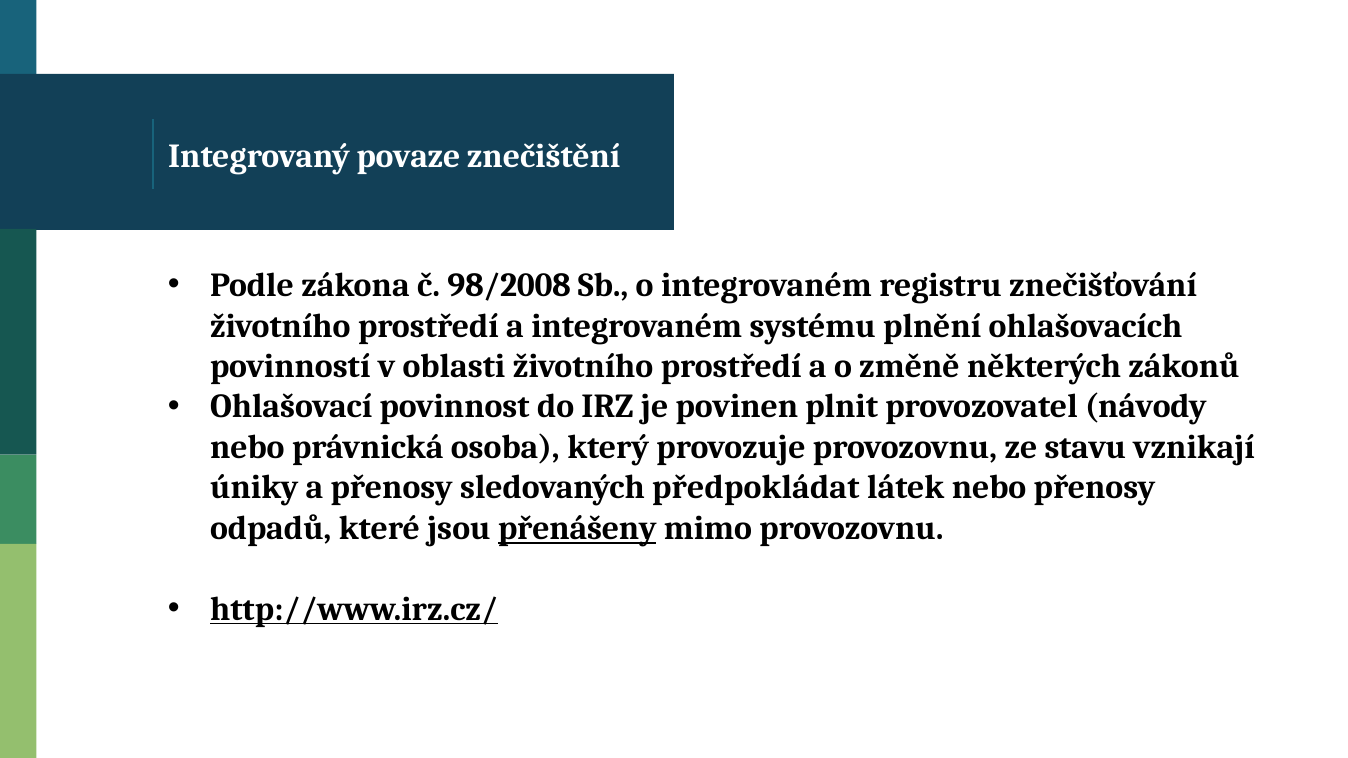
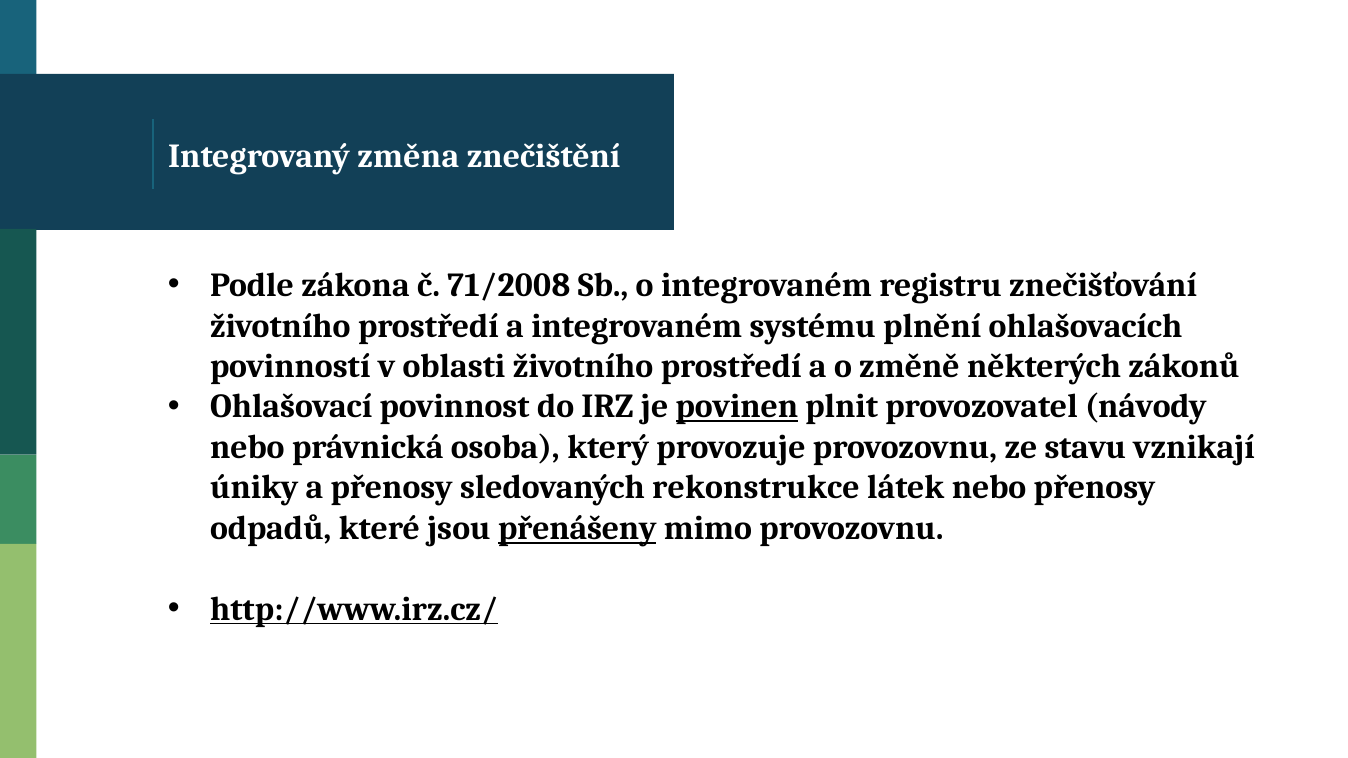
povaze: povaze -> změna
98/2008: 98/2008 -> 71/2008
povinen underline: none -> present
předpokládat: předpokládat -> rekonstrukce
